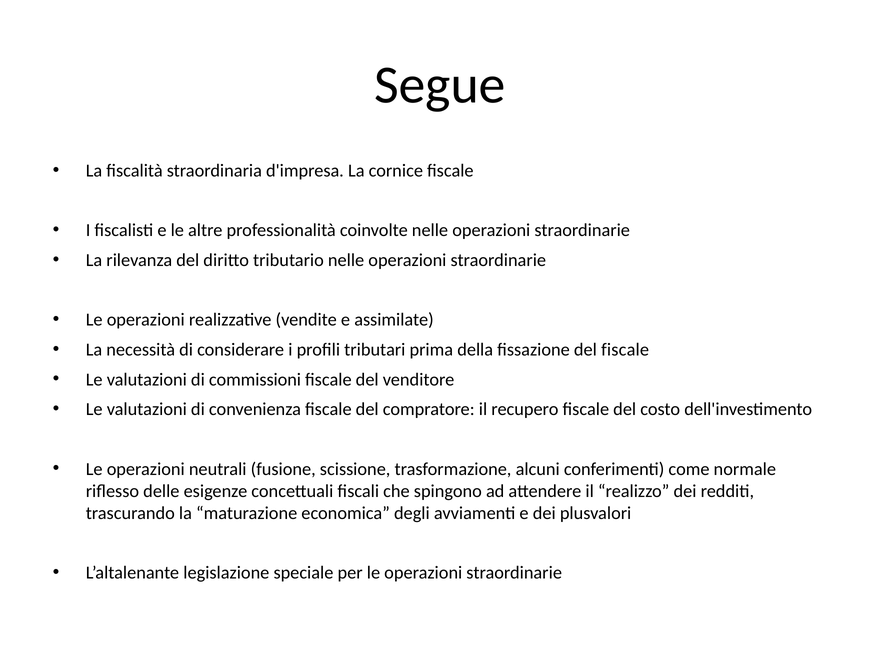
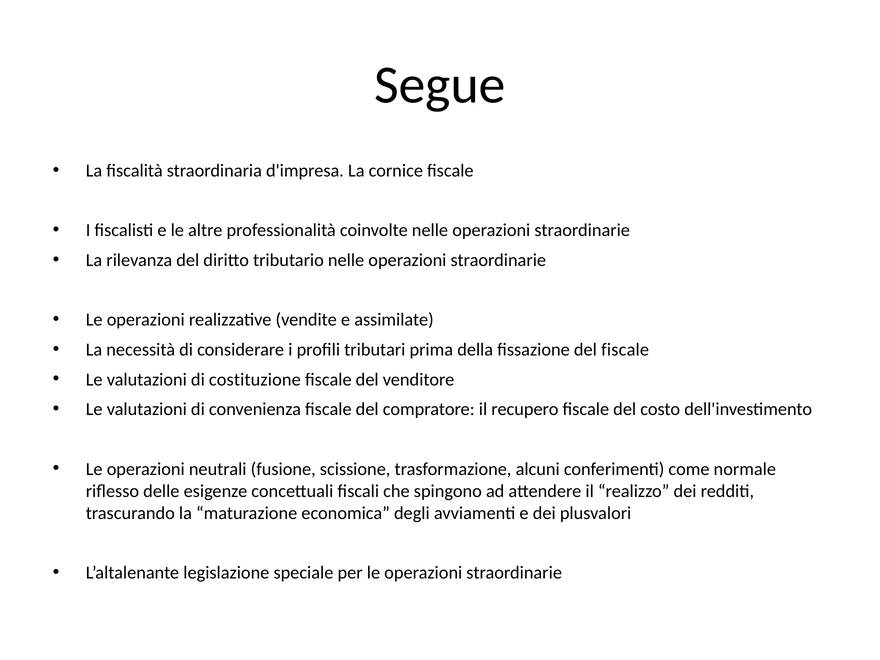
commissioni: commissioni -> costituzione
